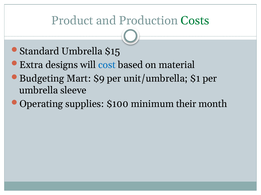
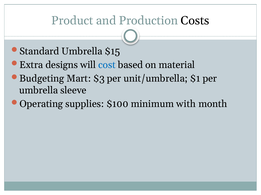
Costs colour: green -> black
$9: $9 -> $3
their: their -> with
